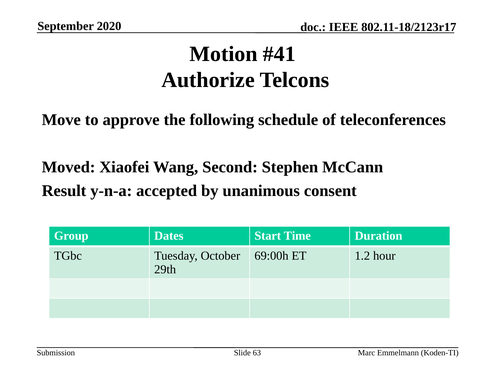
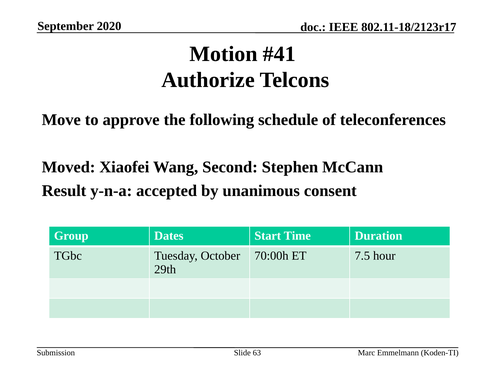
69:00h: 69:00h -> 70:00h
1.2: 1.2 -> 7.5
